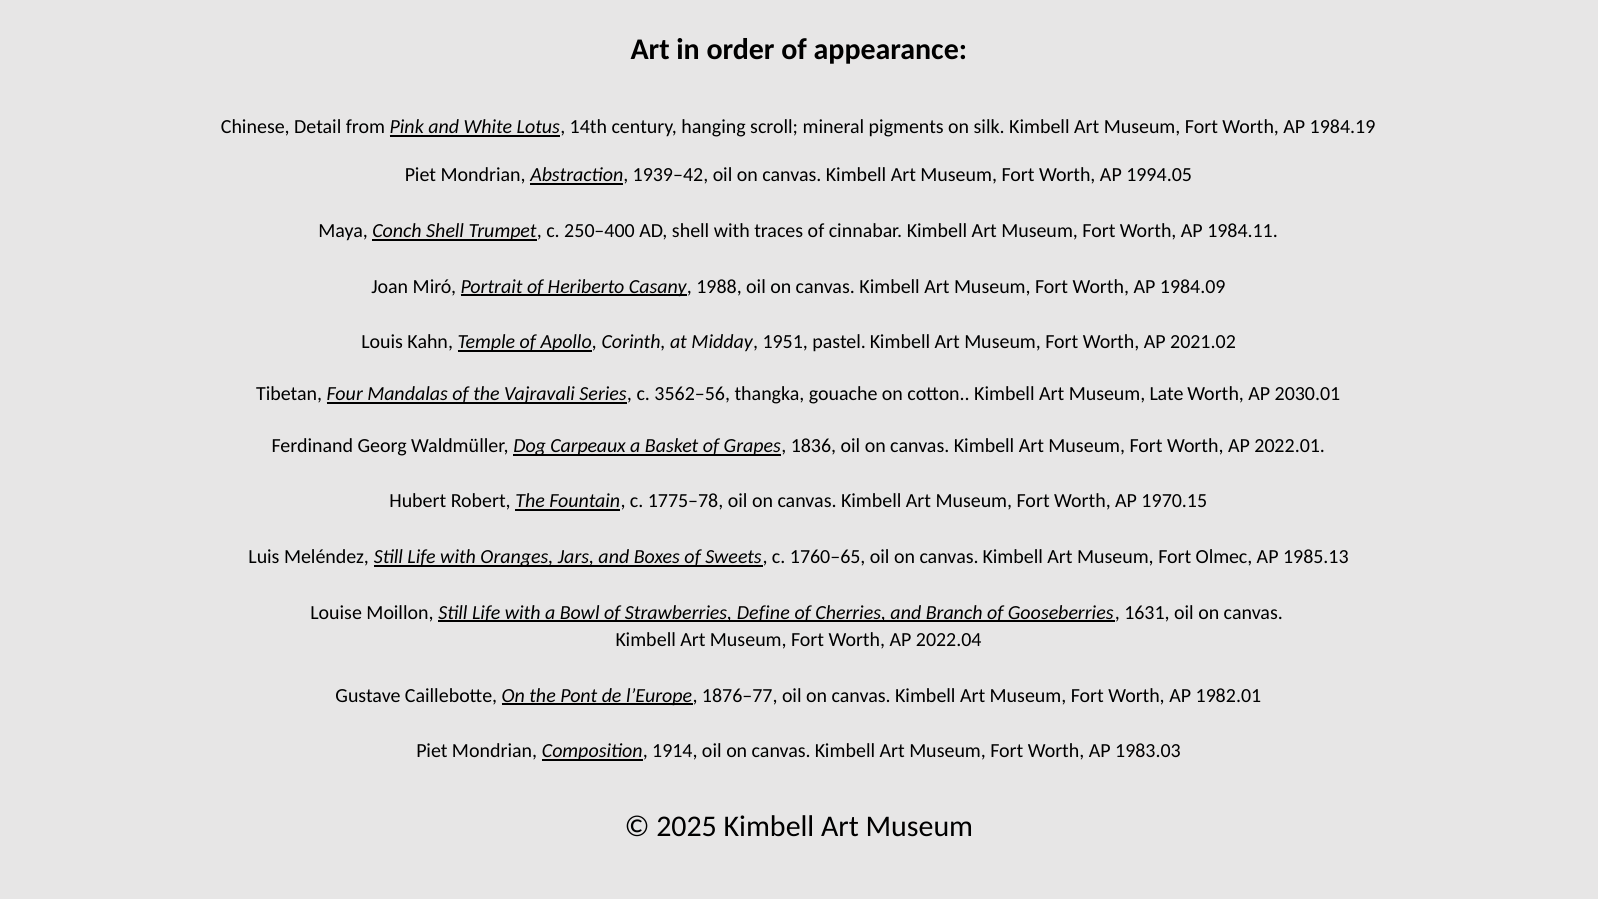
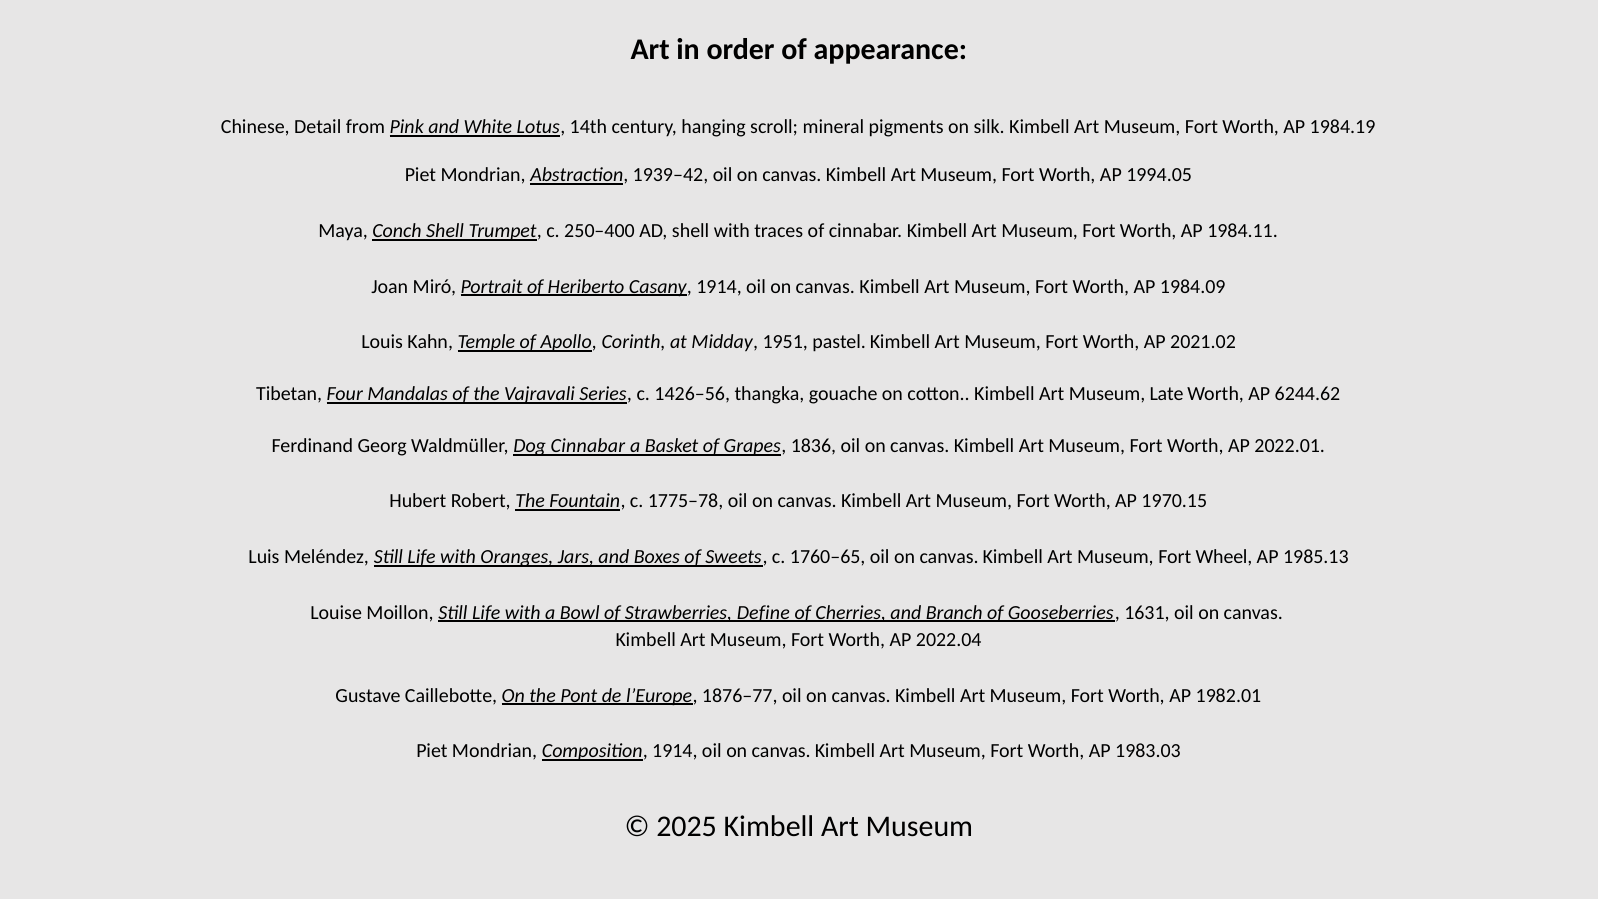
Casany 1988: 1988 -> 1914
3562–56: 3562–56 -> 1426–56
2030.01: 2030.01 -> 6244.62
Dog Carpeaux: Carpeaux -> Cinnabar
Olmec: Olmec -> Wheel
